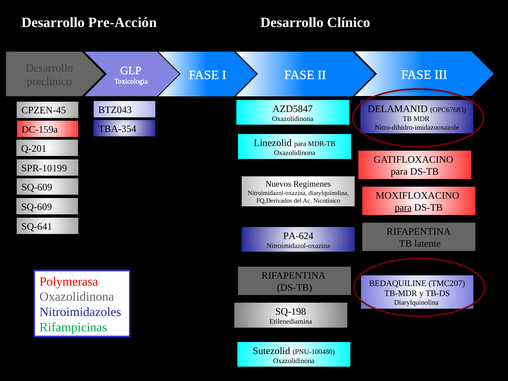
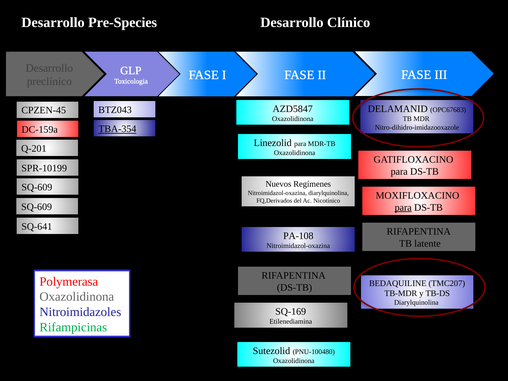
Pre-Acción: Pre-Acción -> Pre-Species
TBA-354 underline: none -> present
PA-624: PA-624 -> PA-108
SQ-198: SQ-198 -> SQ-169
